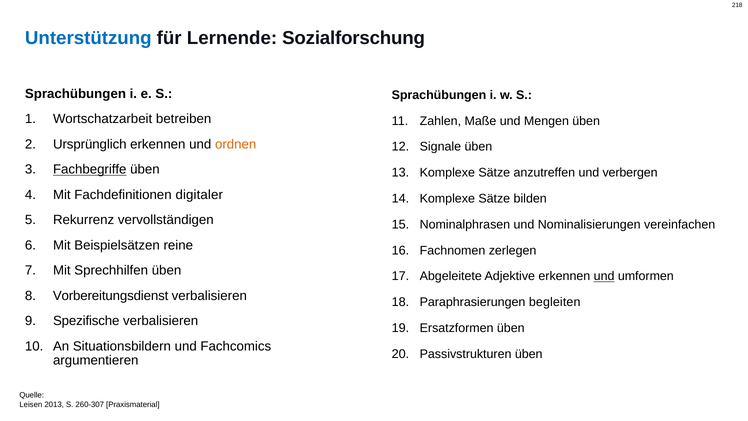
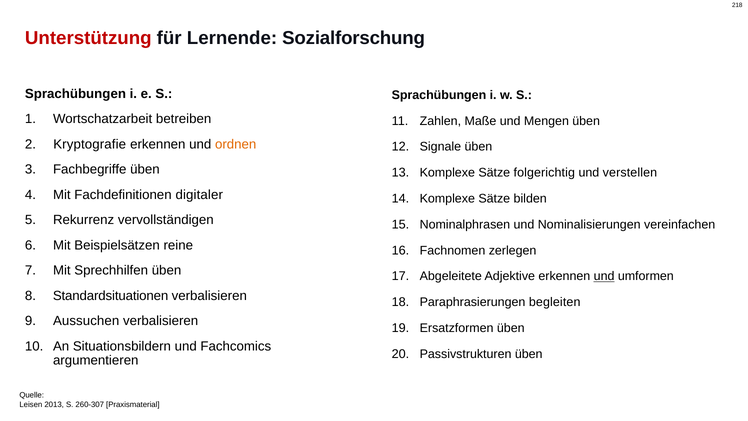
Unterstützung colour: blue -> red
Ursprünglich: Ursprünglich -> Kryptografie
Fachbegriffe underline: present -> none
anzutreffen: anzutreffen -> folgerichtig
verbergen: verbergen -> verstellen
Vorbereitungsdienst: Vorbereitungsdienst -> Standardsituationen
Spezifische: Spezifische -> Aussuchen
